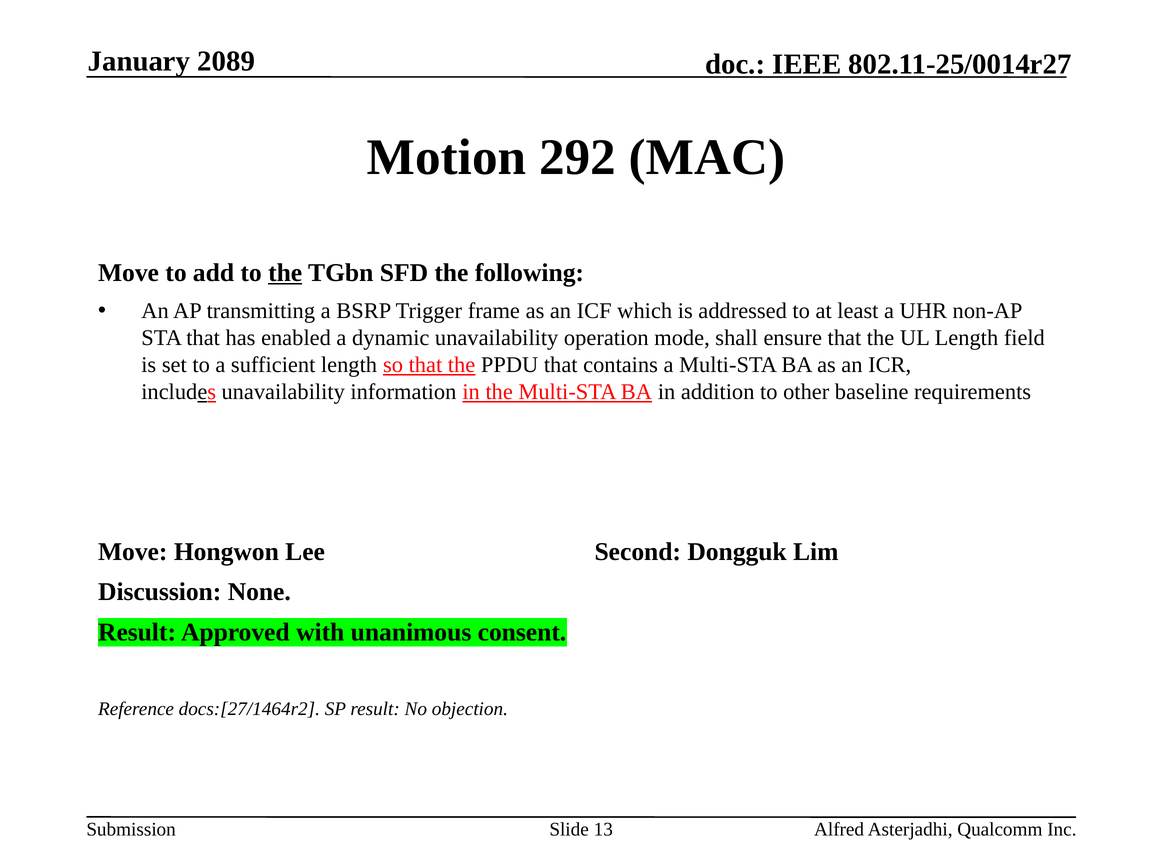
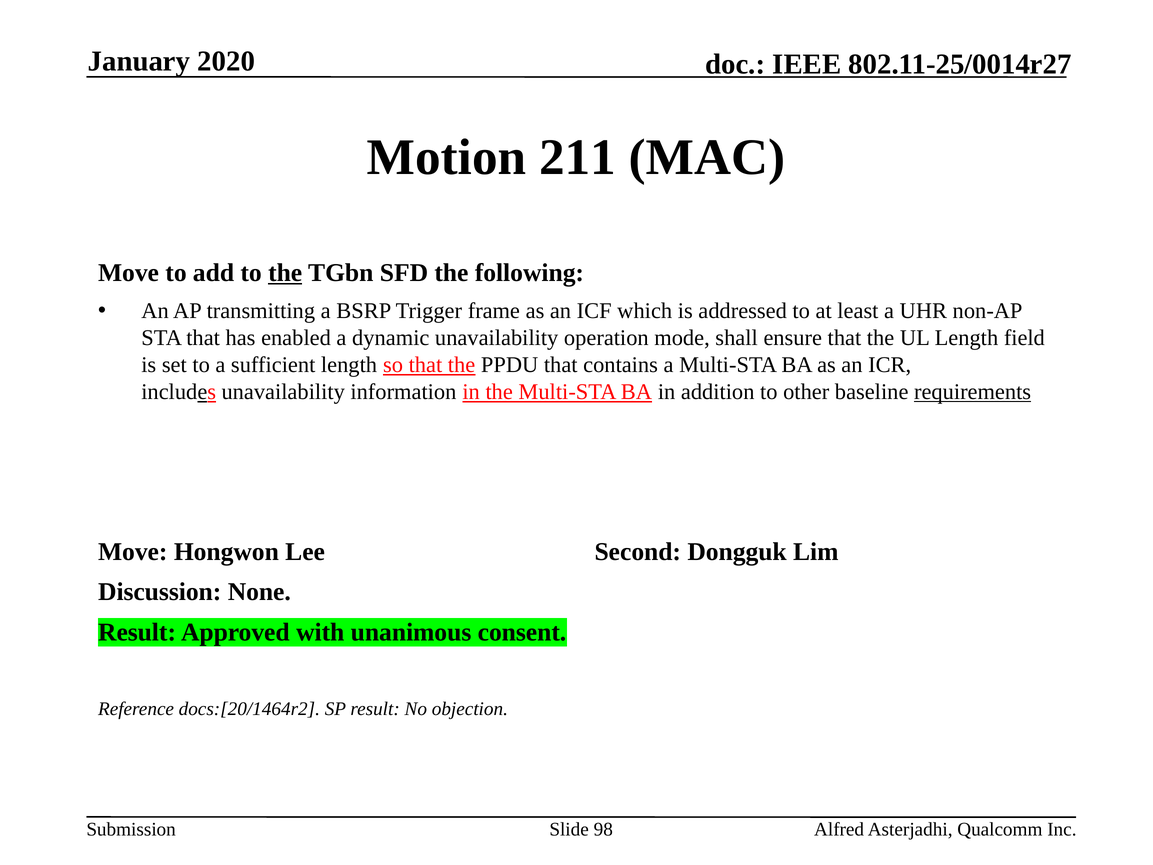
2089: 2089 -> 2020
292: 292 -> 211
requirements underline: none -> present
docs:[27/1464r2: docs:[27/1464r2 -> docs:[20/1464r2
13: 13 -> 98
